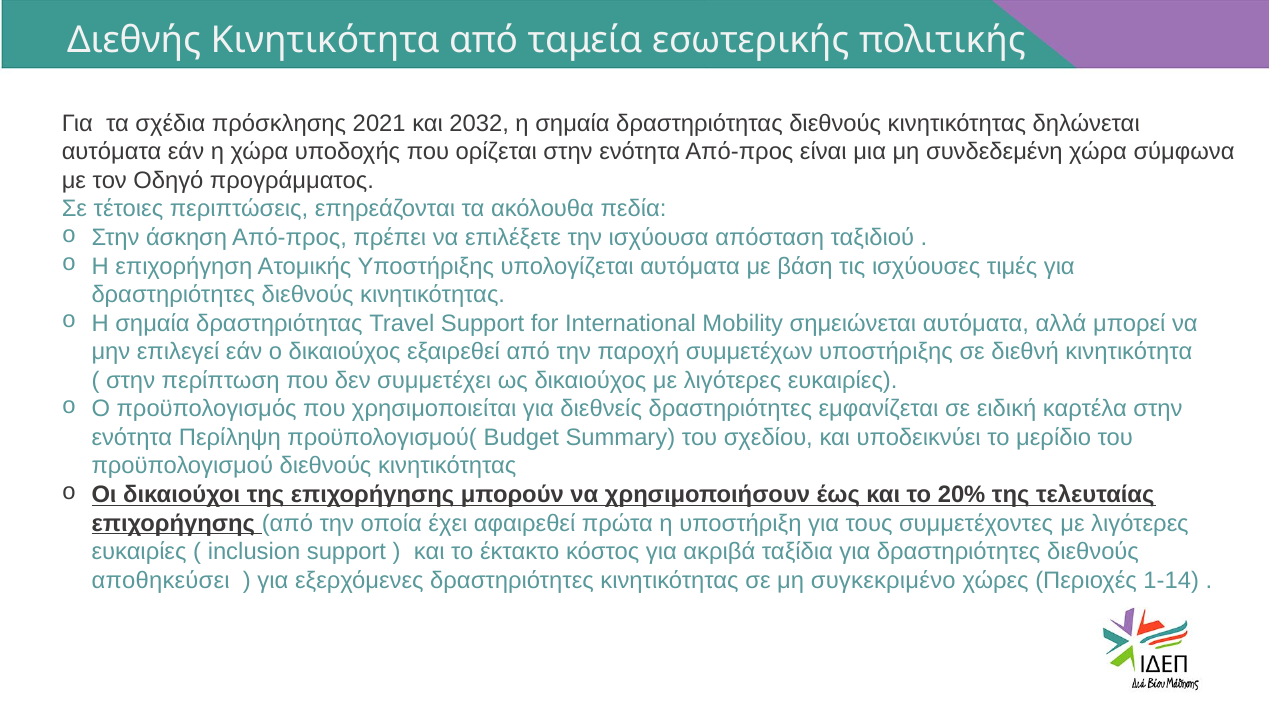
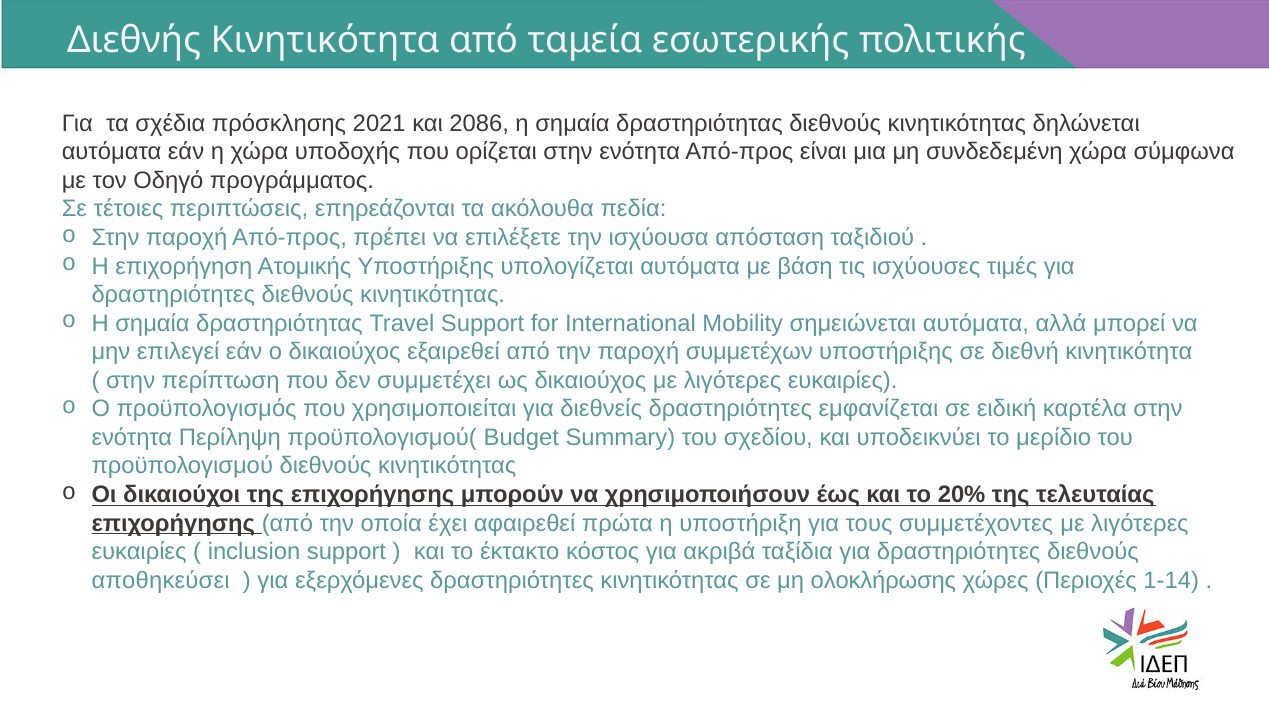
2032: 2032 -> 2086
Στην άσκηση: άσκηση -> παροχή
συγκεκριμένο: συγκεκριμένο -> ολοκλήρωσης
